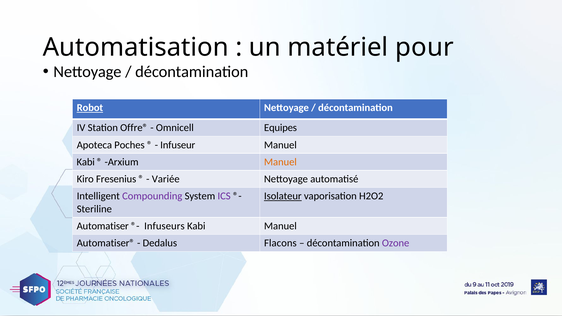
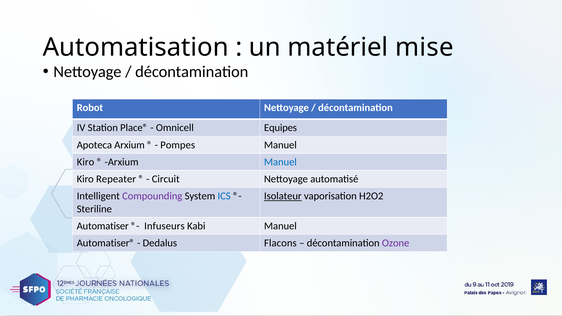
pour: pour -> mise
Robot underline: present -> none
Offre®: Offre® -> Place®
Apoteca Poches: Poches -> Arxium
Infuseur: Infuseur -> Pompes
Kabi at (86, 162): Kabi -> Kiro
Manuel at (280, 162) colour: orange -> blue
Fresenius: Fresenius -> Repeater
Variée: Variée -> Circuit
ICS colour: purple -> blue
